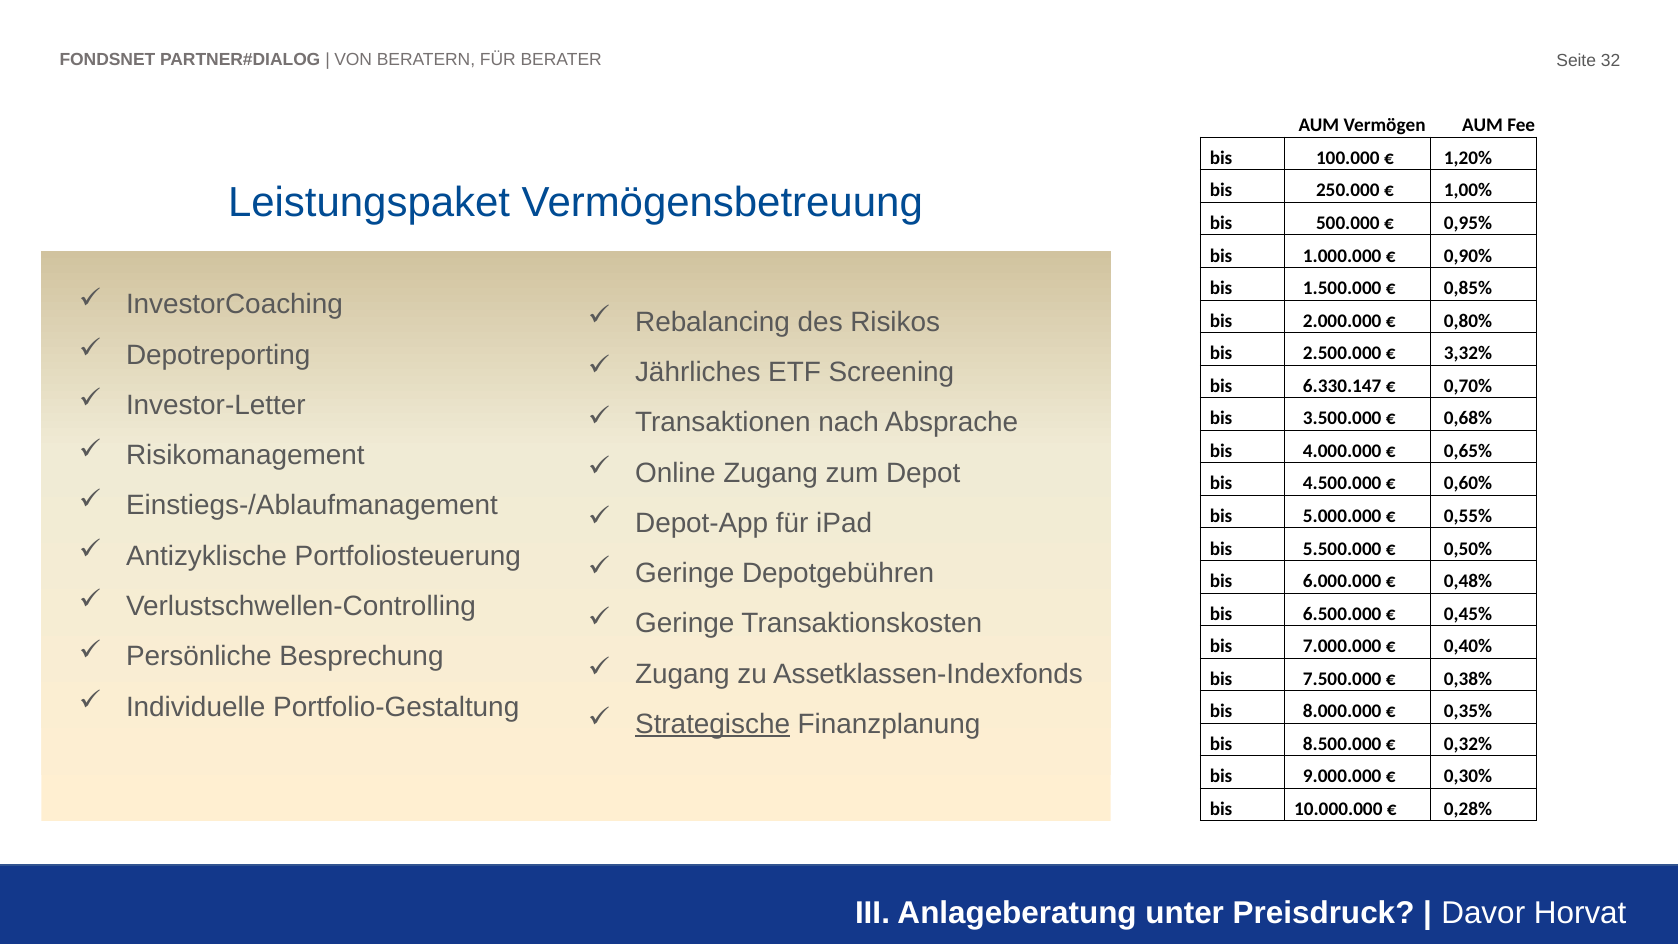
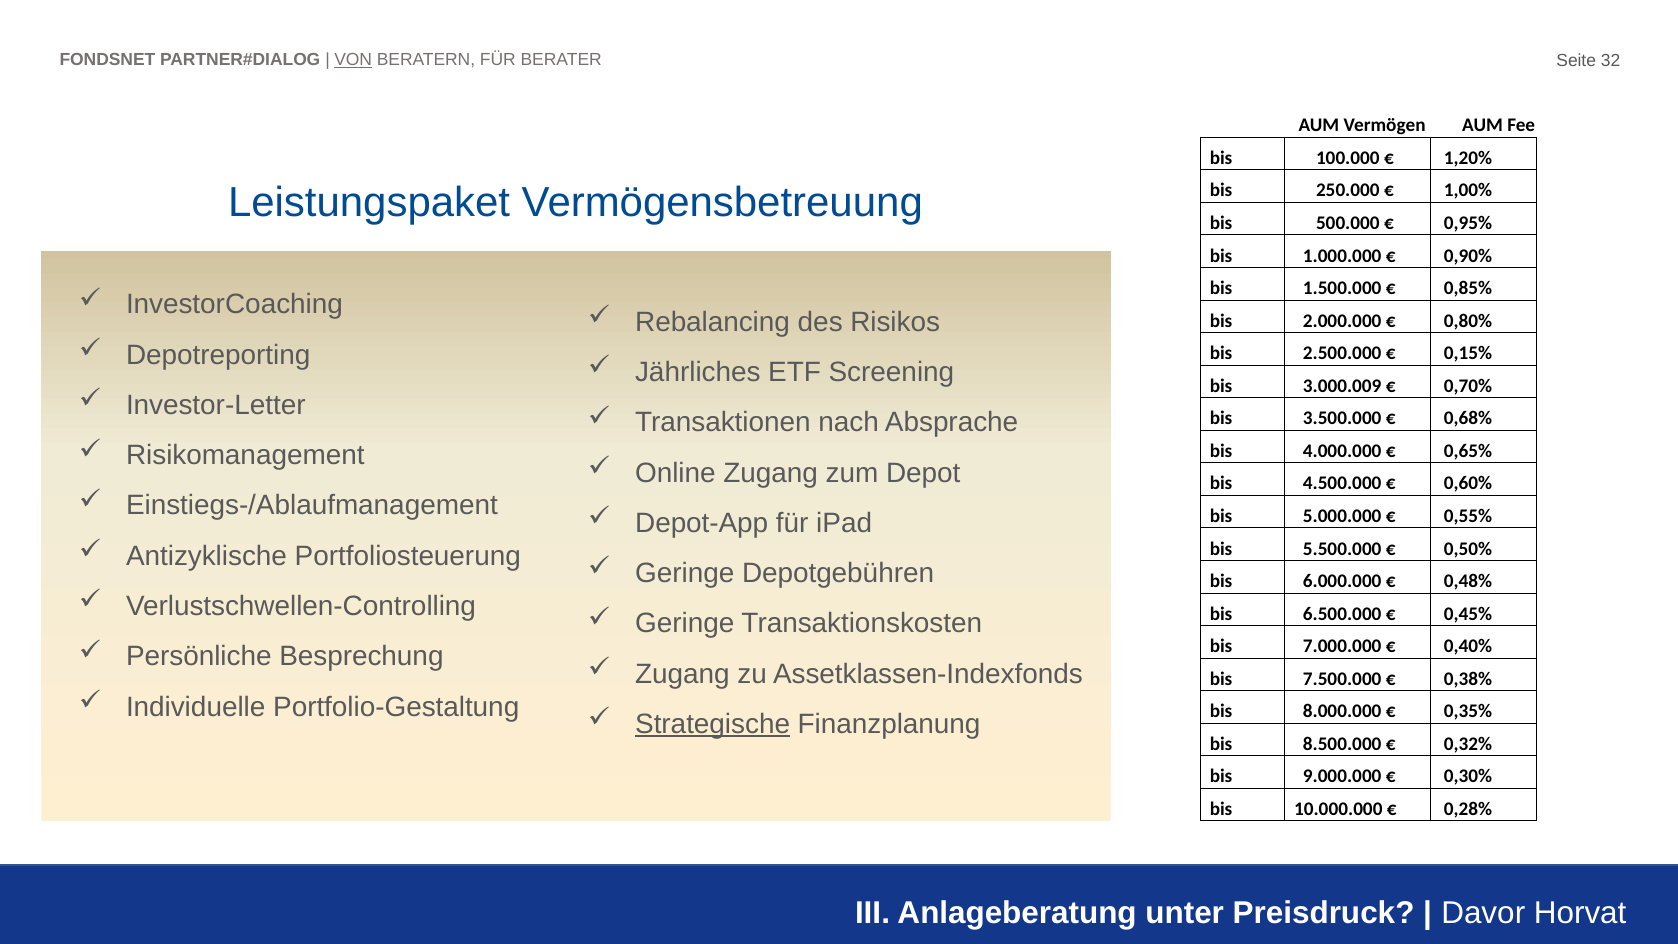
VON underline: none -> present
3,32%: 3,32% -> 0,15%
6.330.147: 6.330.147 -> 3.000.009
